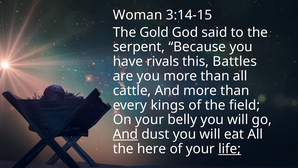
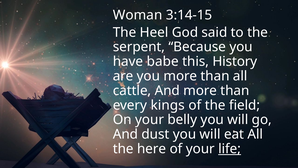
Gold: Gold -> Heel
rivals: rivals -> babe
Battles: Battles -> History
And at (125, 134) underline: present -> none
